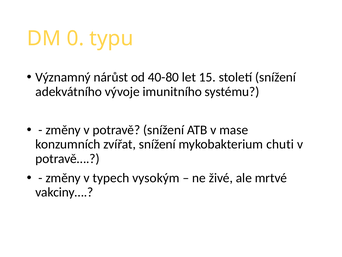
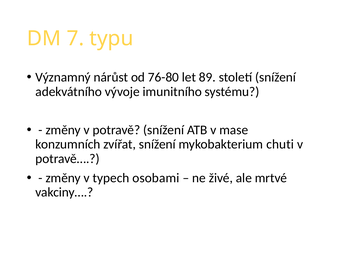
0: 0 -> 7
40-80: 40-80 -> 76-80
15: 15 -> 89
vysokým: vysokým -> osobami
